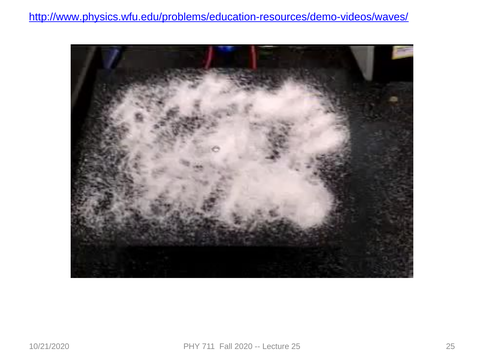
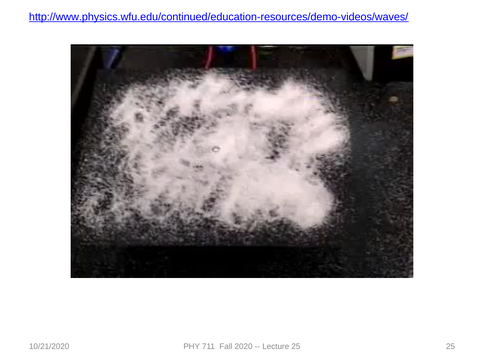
http://www.physics.wfu.edu/problems/education-resources/demo-videos/waves/: http://www.physics.wfu.edu/problems/education-resources/demo-videos/waves/ -> http://www.physics.wfu.edu/continued/education-resources/demo-videos/waves/
